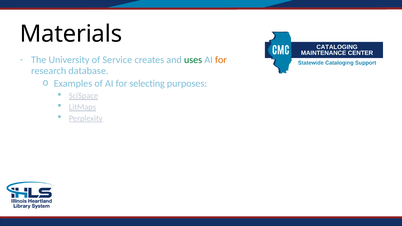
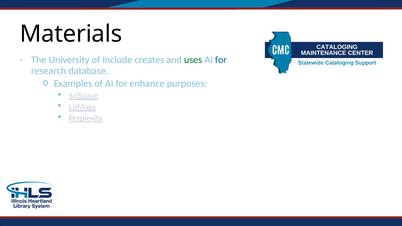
Service: Service -> Include
for at (221, 60) colour: orange -> blue
selecting: selecting -> enhance
